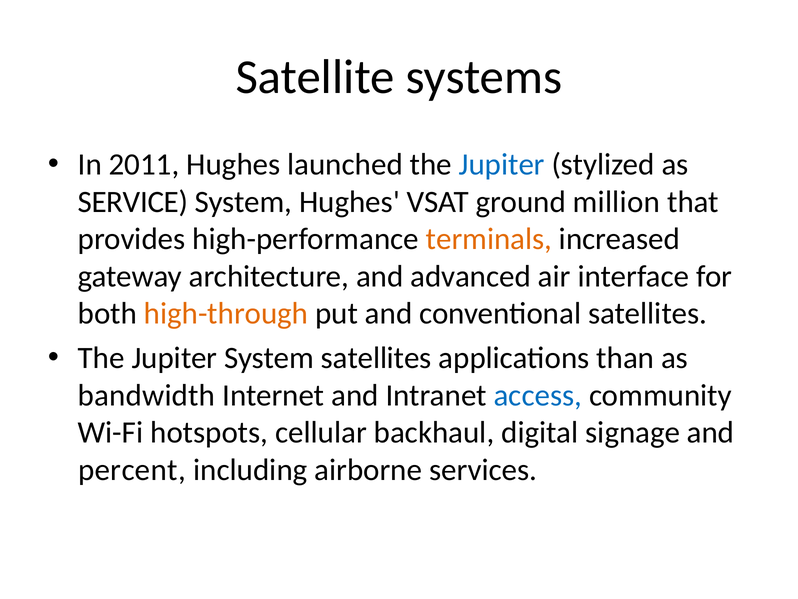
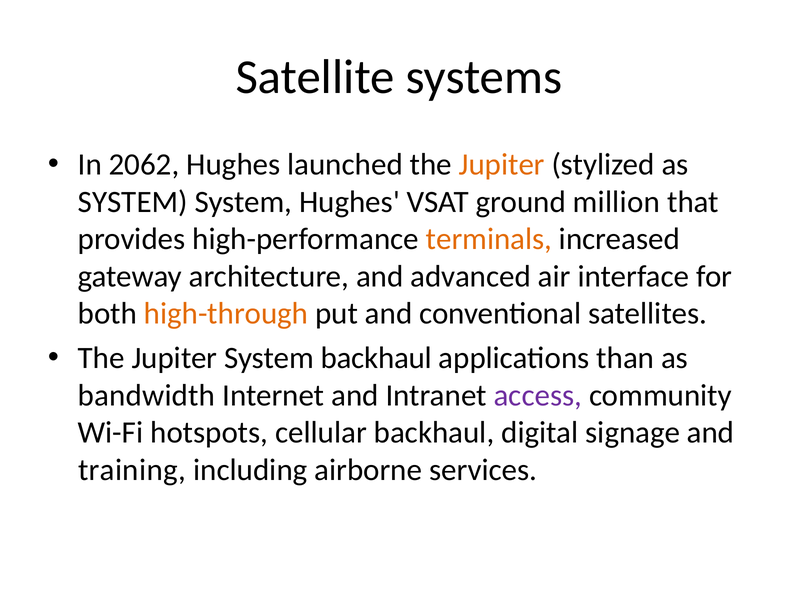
2011: 2011 -> 2062
Jupiter at (502, 164) colour: blue -> orange
SERVICE at (133, 202): SERVICE -> SYSTEM
System satellites: satellites -> backhaul
access colour: blue -> purple
percent: percent -> training
